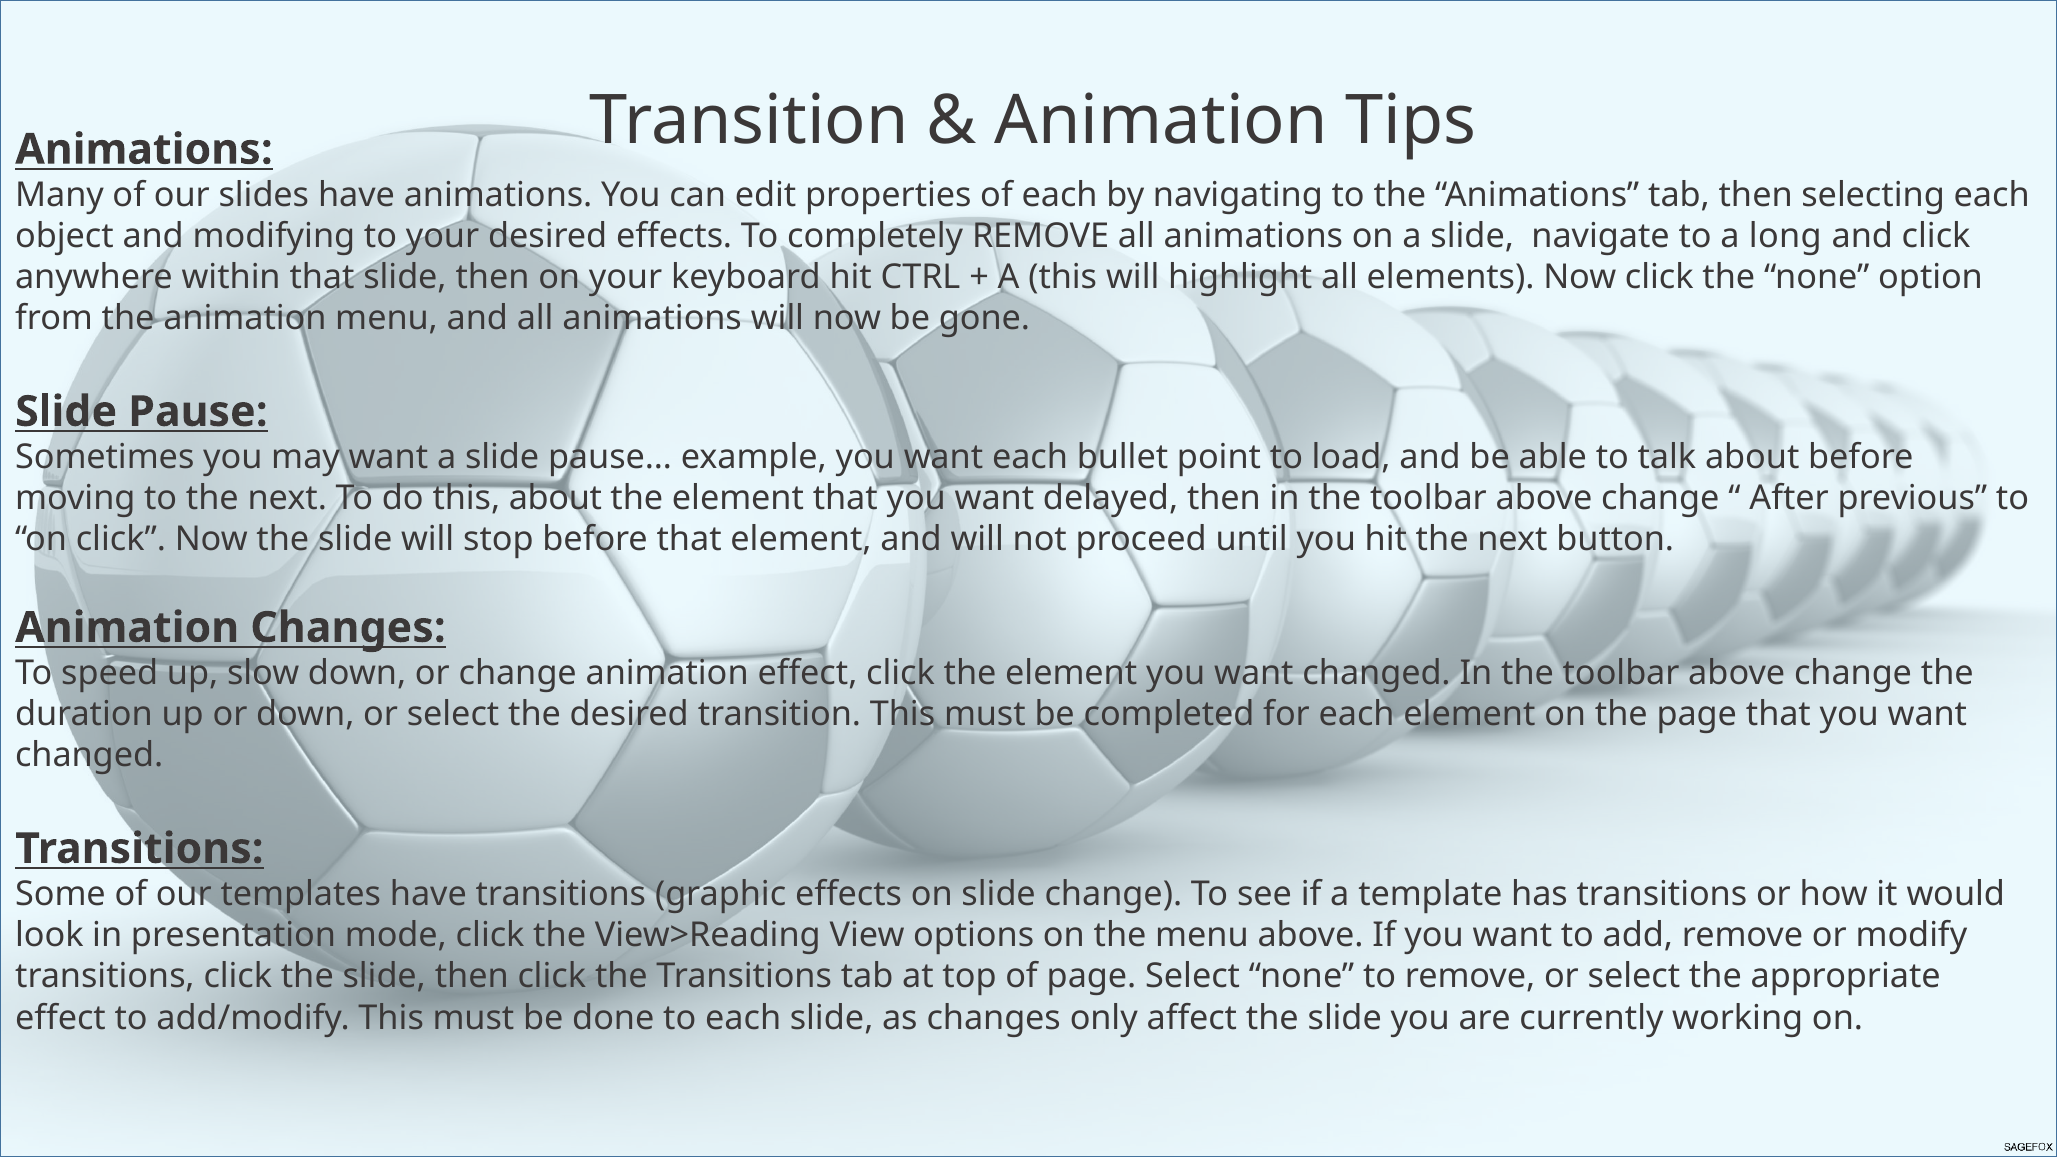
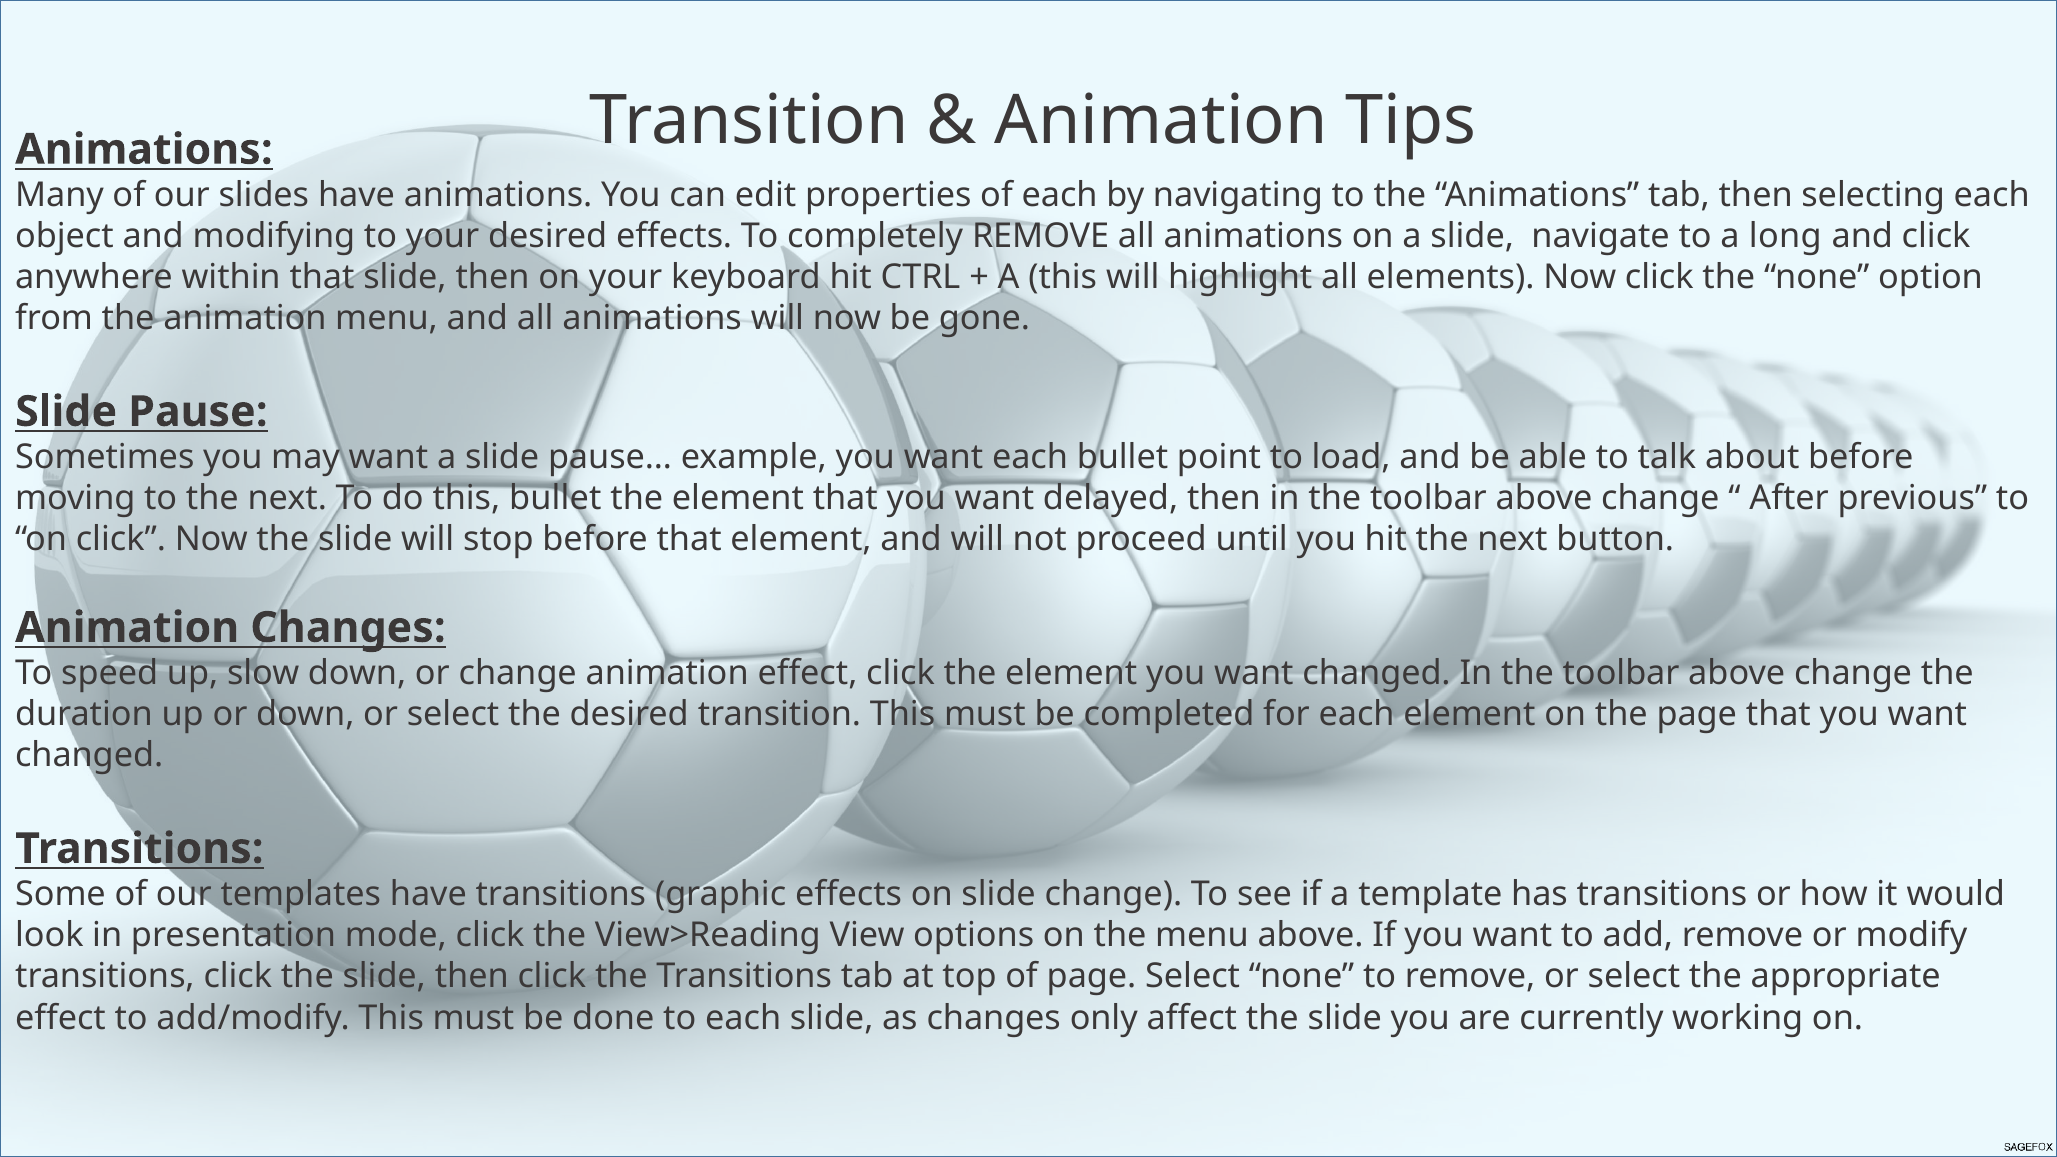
this about: about -> bullet
